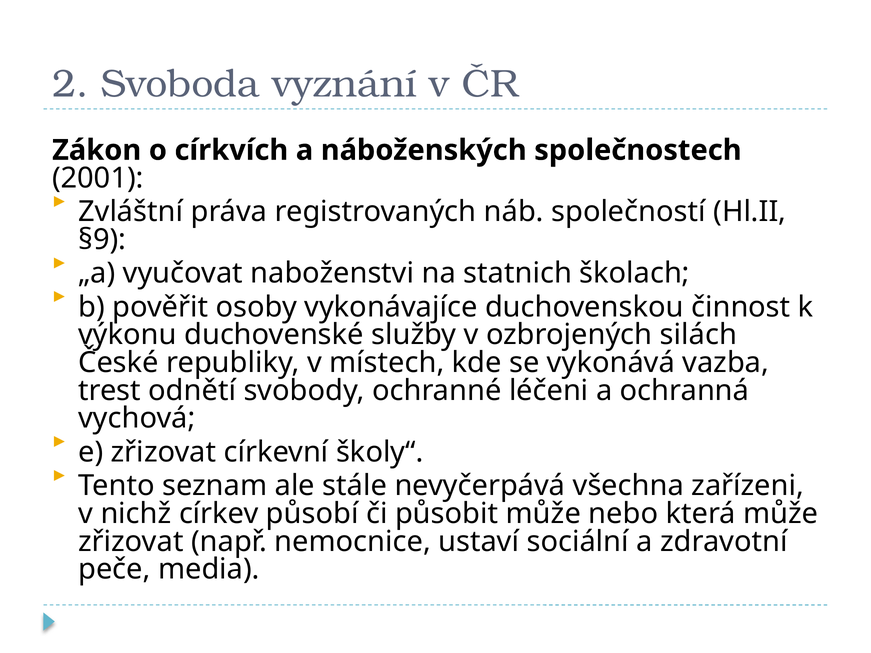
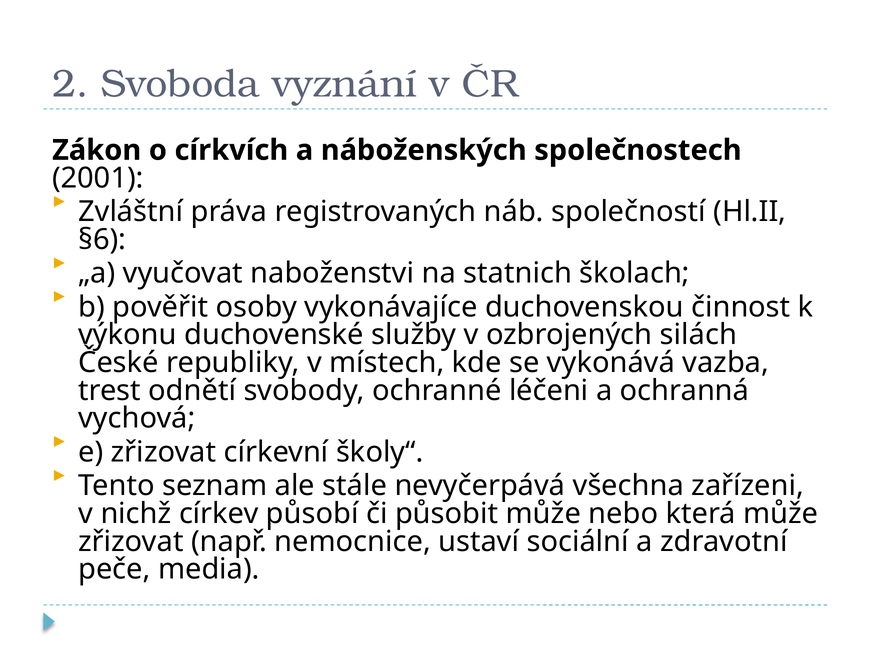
§9: §9 -> §6
